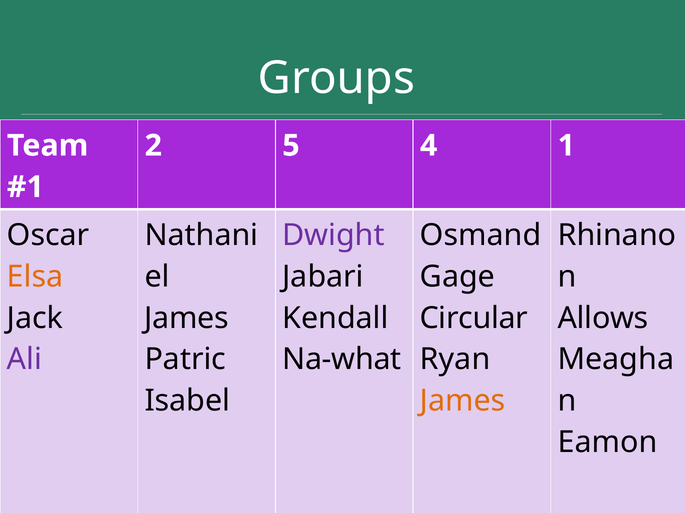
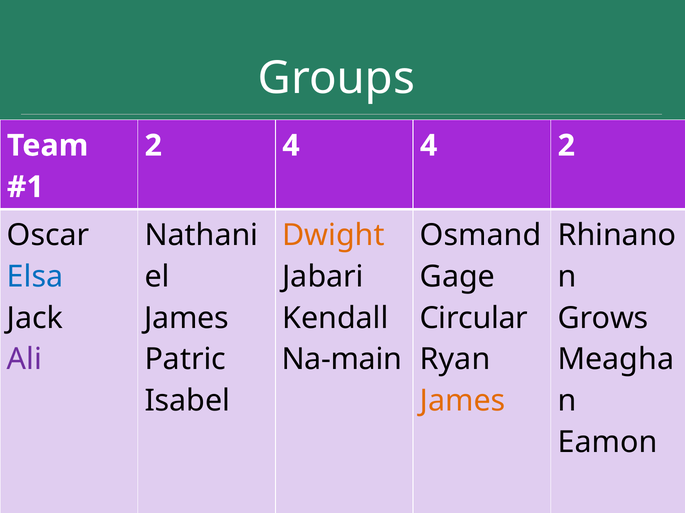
2 5: 5 -> 4
4 1: 1 -> 2
Dwight colour: purple -> orange
Elsa colour: orange -> blue
Allows: Allows -> Grows
Na-what: Na-what -> Na-main
